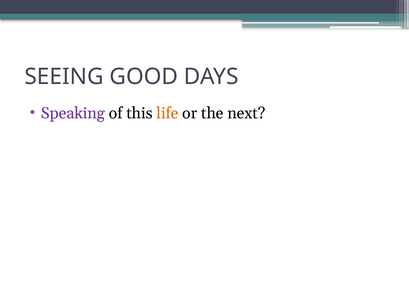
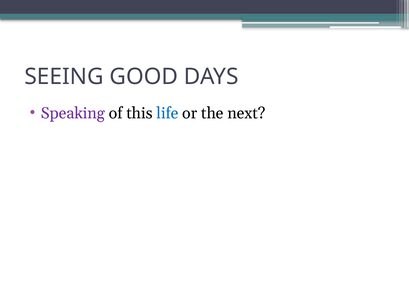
life colour: orange -> blue
